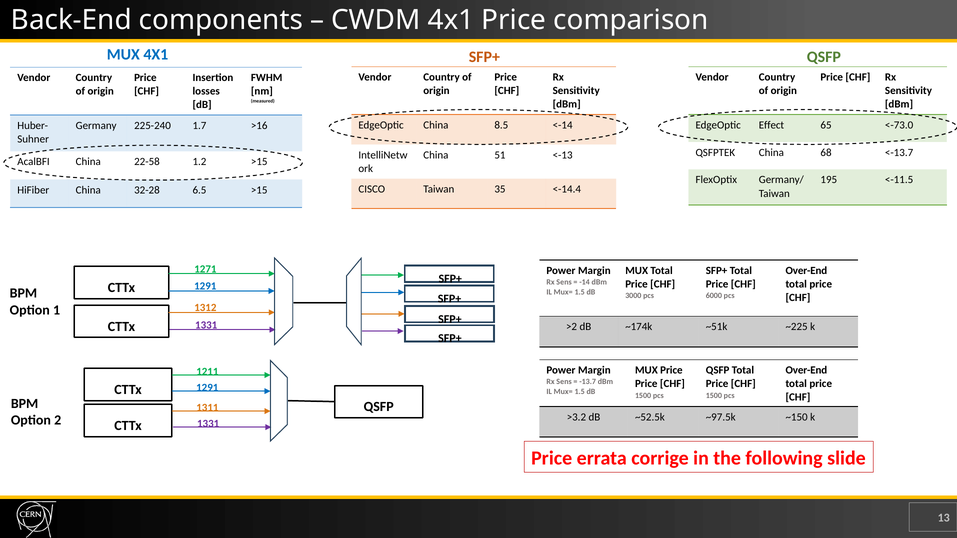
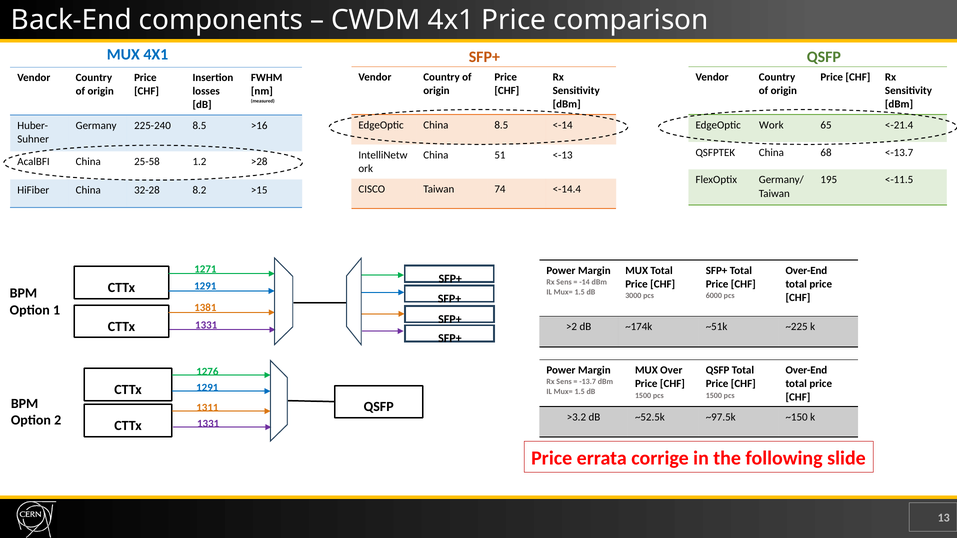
Effect: Effect -> Work
<-73.0: <-73.0 -> <-21.4
225-240 1.7: 1.7 -> 8.5
22-58: 22-58 -> 25-58
1.2 >15: >15 -> >28
35: 35 -> 74
6.5: 6.5 -> 8.2
1312: 1312 -> 1381
MUX Price: Price -> Over
1211: 1211 -> 1276
